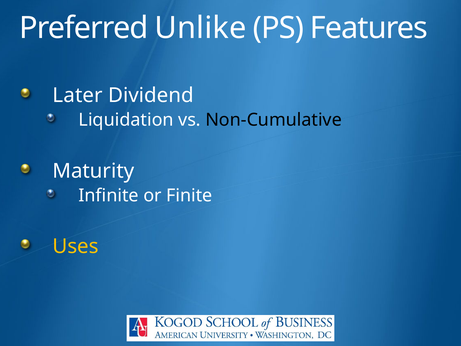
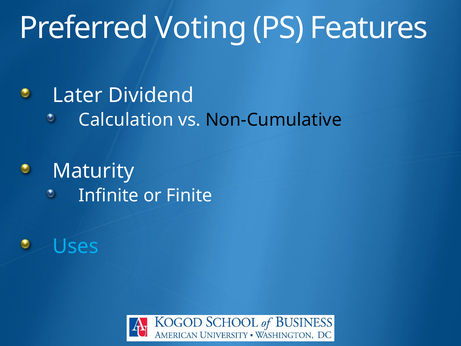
Unlike: Unlike -> Voting
Liquidation: Liquidation -> Calculation
Uses colour: yellow -> light blue
